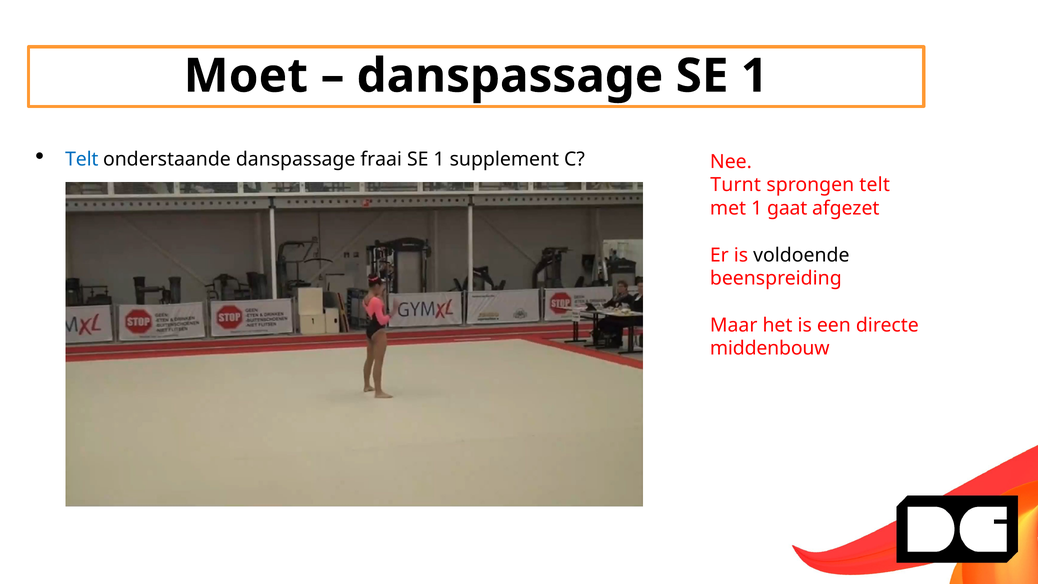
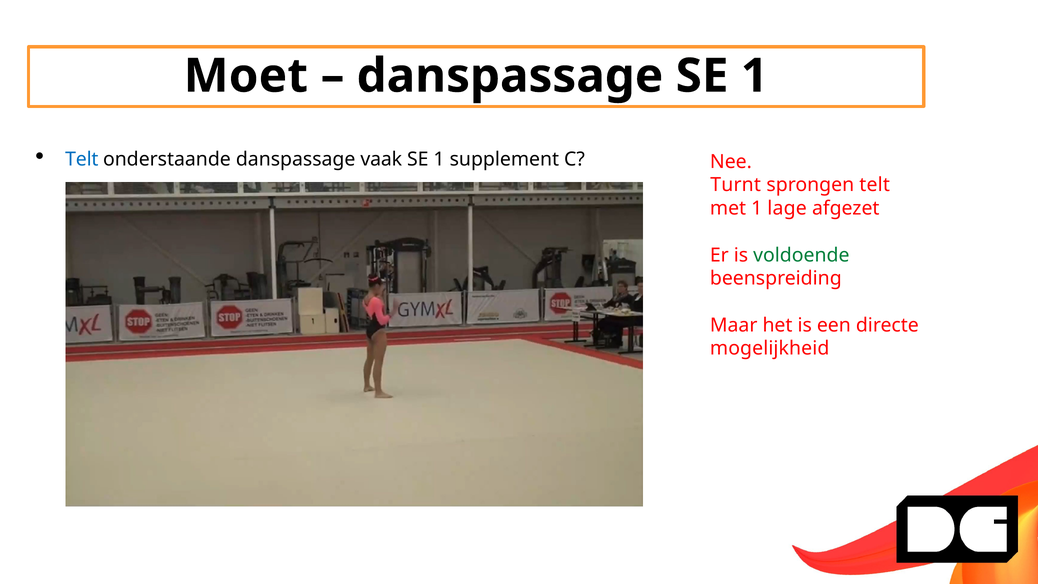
fraai: fraai -> vaak
gaat: gaat -> lage
voldoende colour: black -> green
middenbouw: middenbouw -> mogelijkheid
